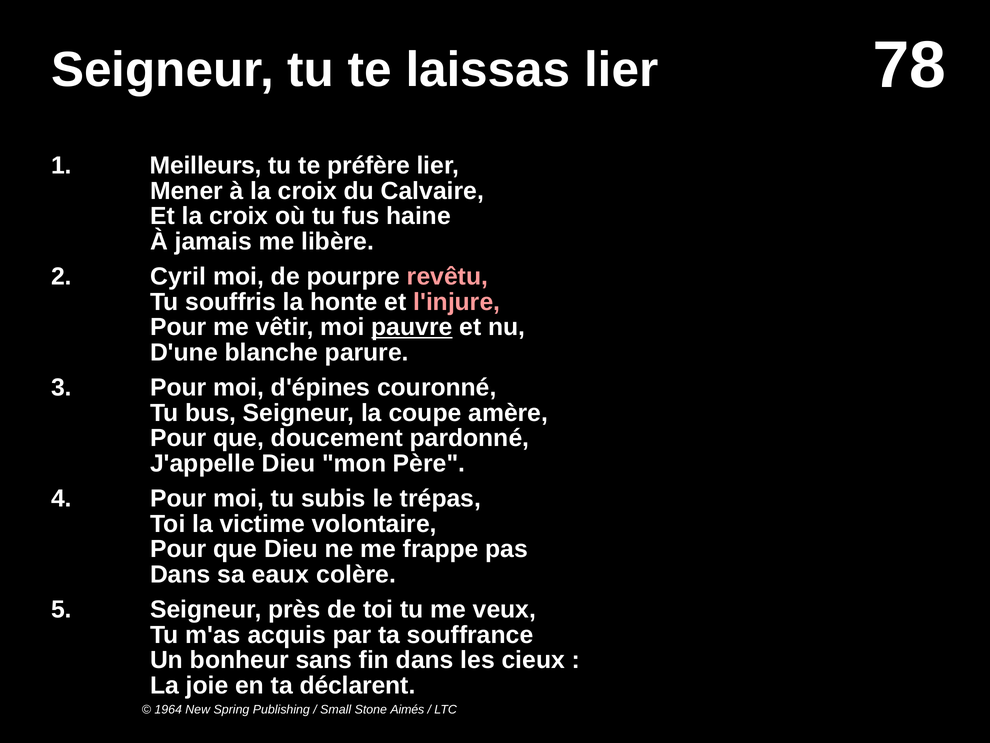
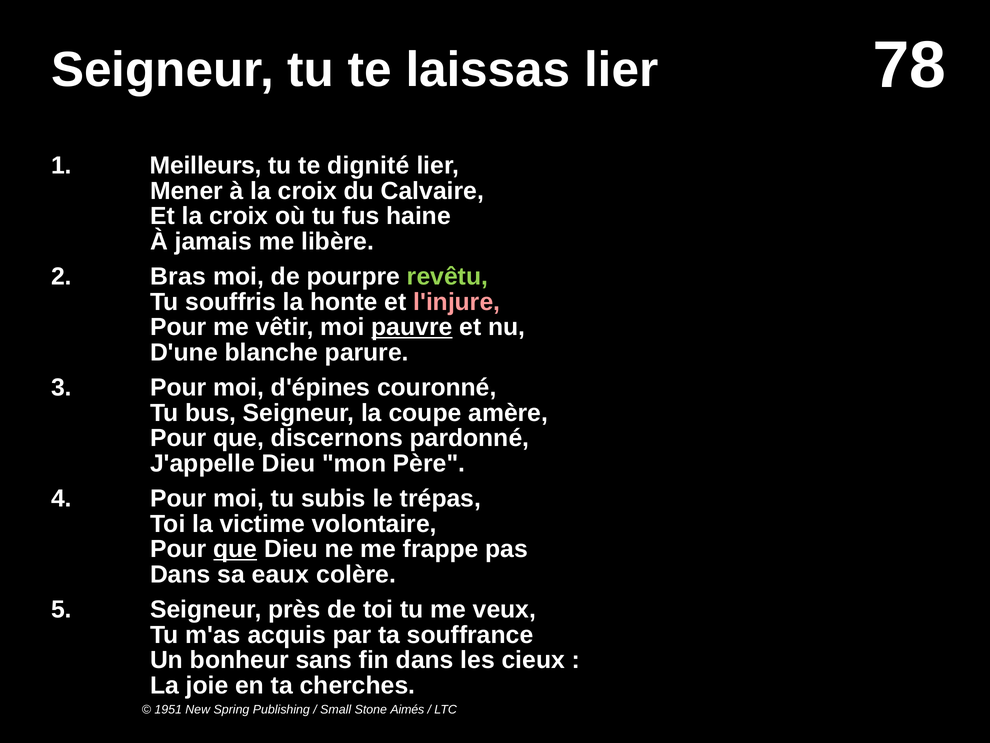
préfère: préfère -> dignité
Cyril: Cyril -> Bras
revêtu colour: pink -> light green
doucement: doucement -> discernons
que at (235, 549) underline: none -> present
déclarent: déclarent -> cherches
1964: 1964 -> 1951
